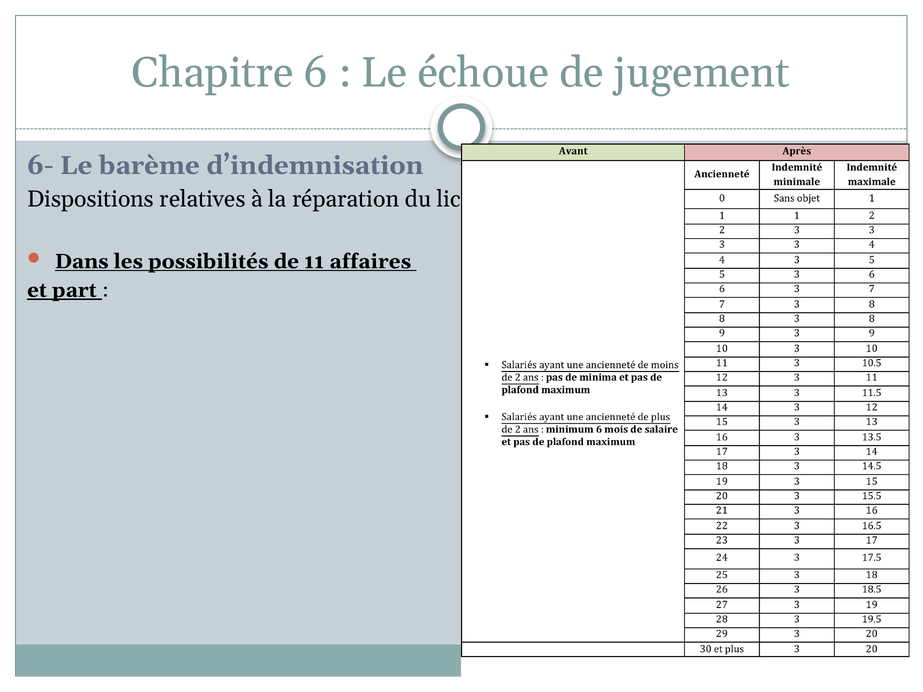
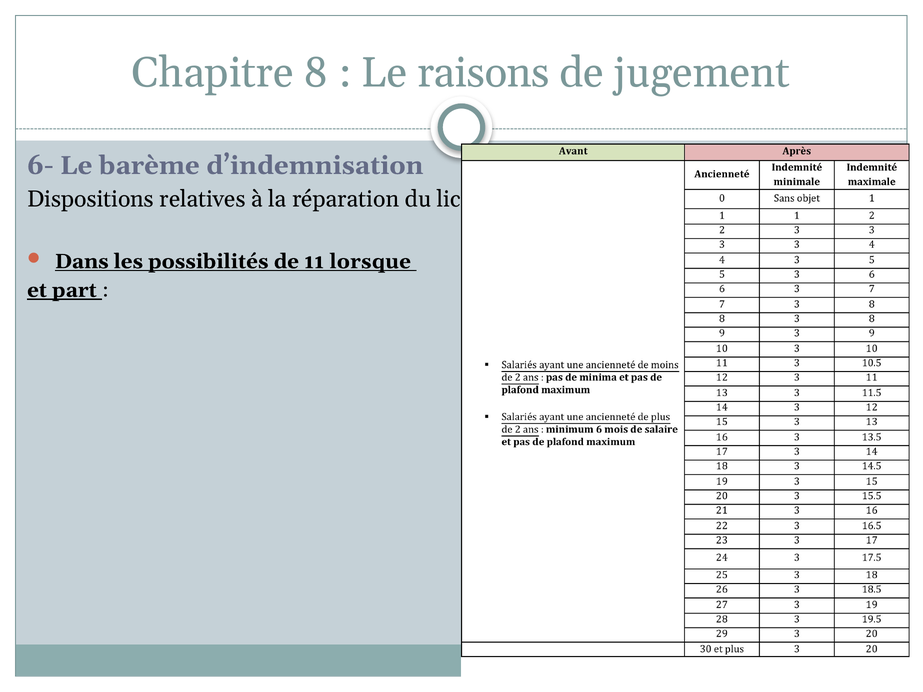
6: 6 -> 8
échoue: échoue -> raisons
affaires: affaires -> lorsque
